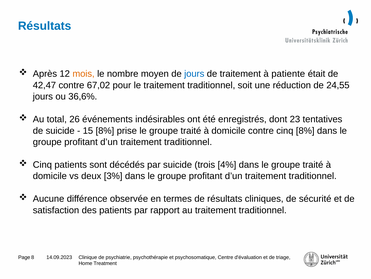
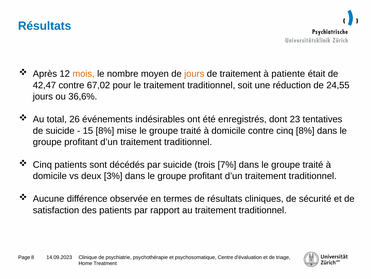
jours at (194, 74) colour: blue -> orange
prise: prise -> mise
4%: 4% -> 7%
